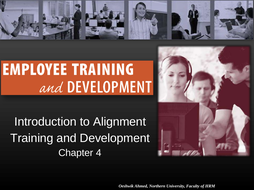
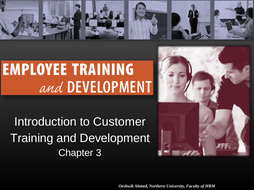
Alignment: Alignment -> Customer
4: 4 -> 3
